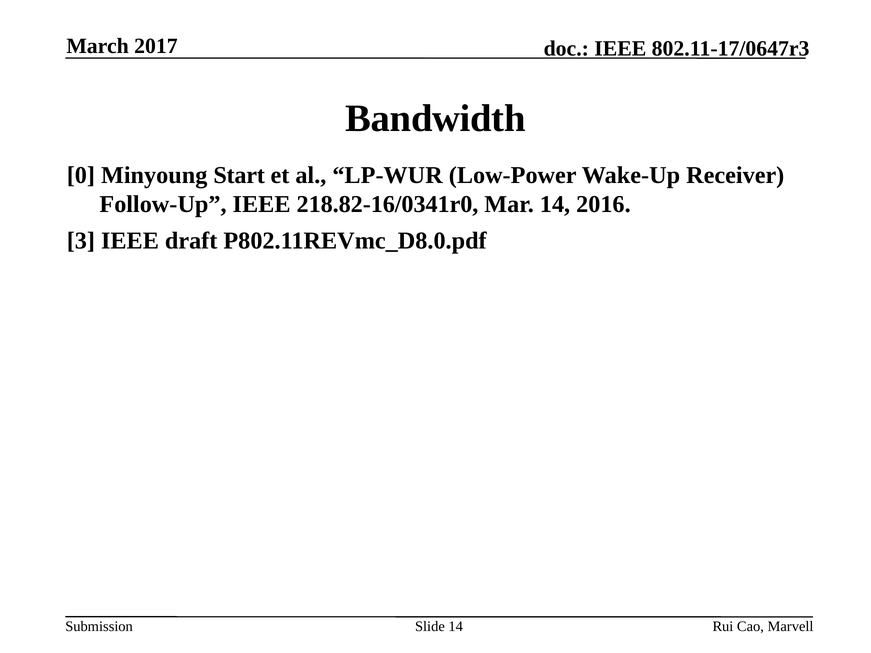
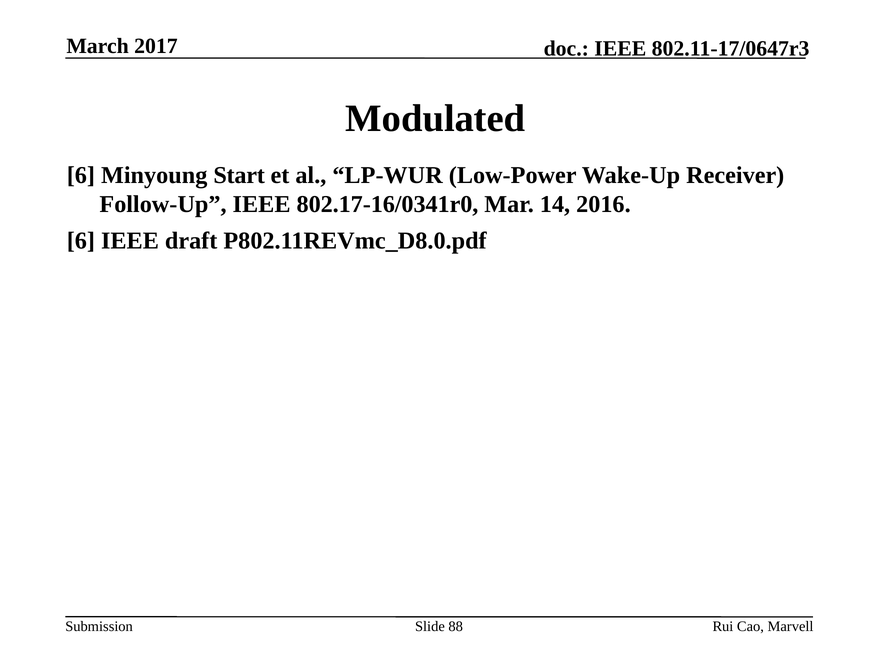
Bandwidth: Bandwidth -> Modulated
0 at (81, 175): 0 -> 6
218.82-16/0341r0: 218.82-16/0341r0 -> 802.17-16/0341r0
3 at (81, 241): 3 -> 6
Slide 14: 14 -> 88
